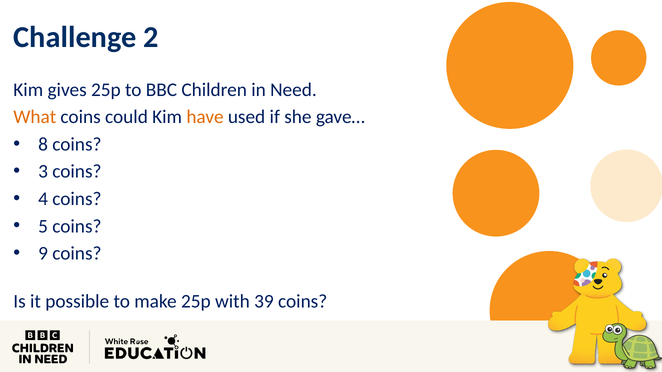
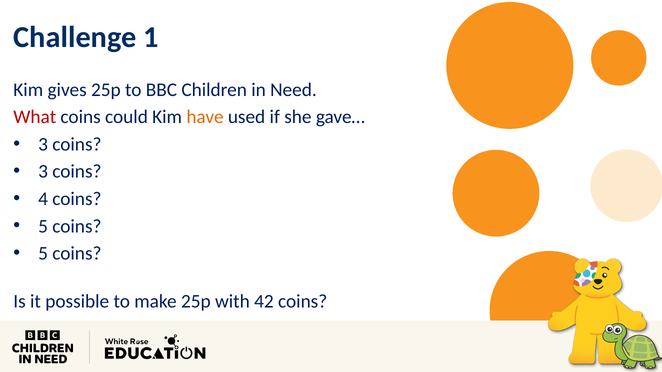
2: 2 -> 1
What colour: orange -> red
8 at (43, 144): 8 -> 3
9 at (43, 254): 9 -> 5
39: 39 -> 42
